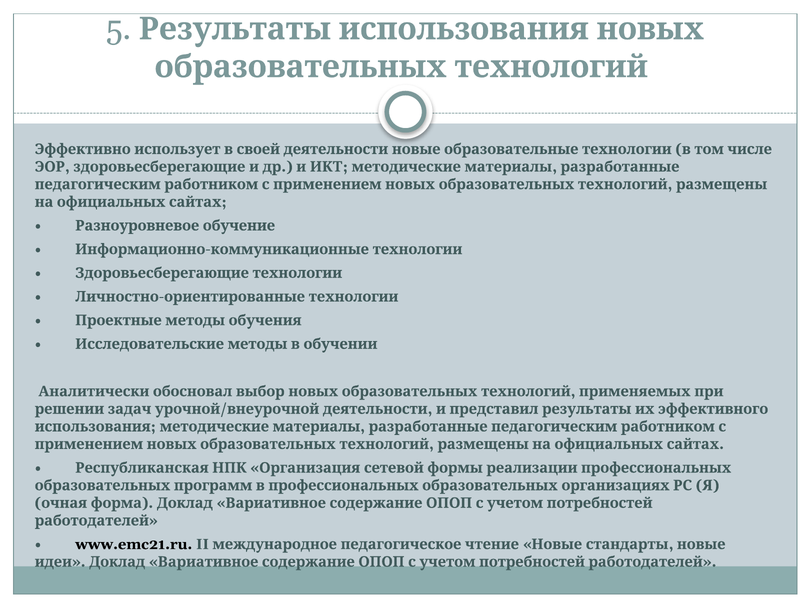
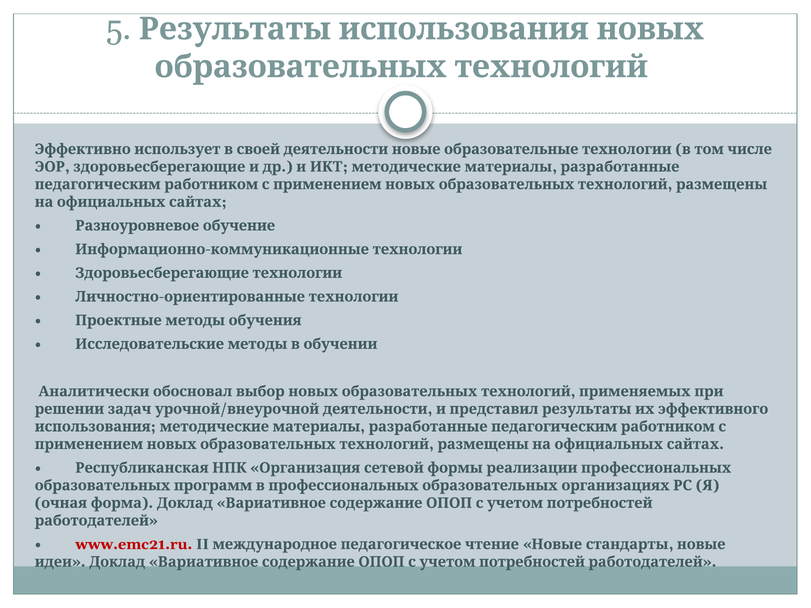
www.emc21.ru colour: black -> red
